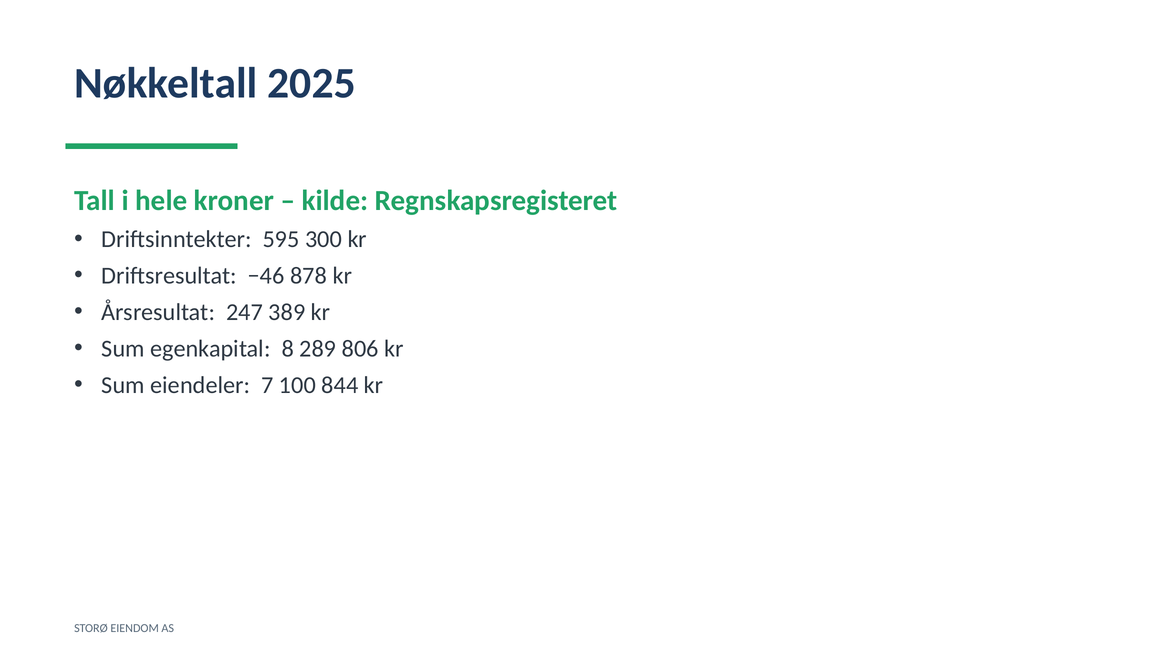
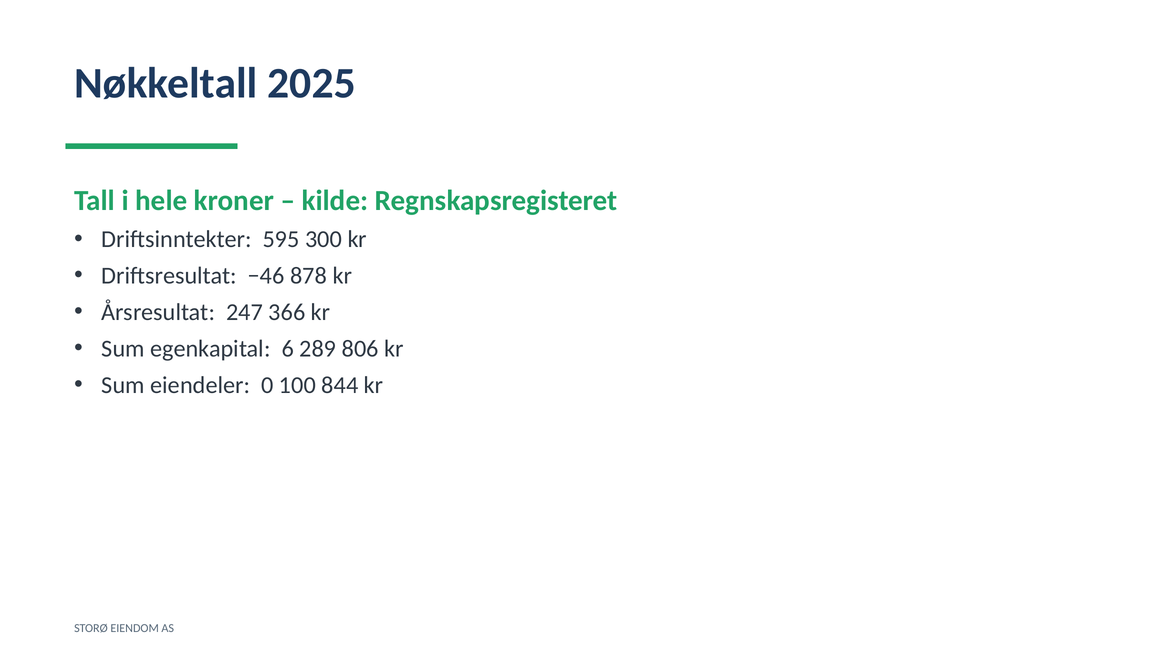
389: 389 -> 366
8: 8 -> 6
7: 7 -> 0
